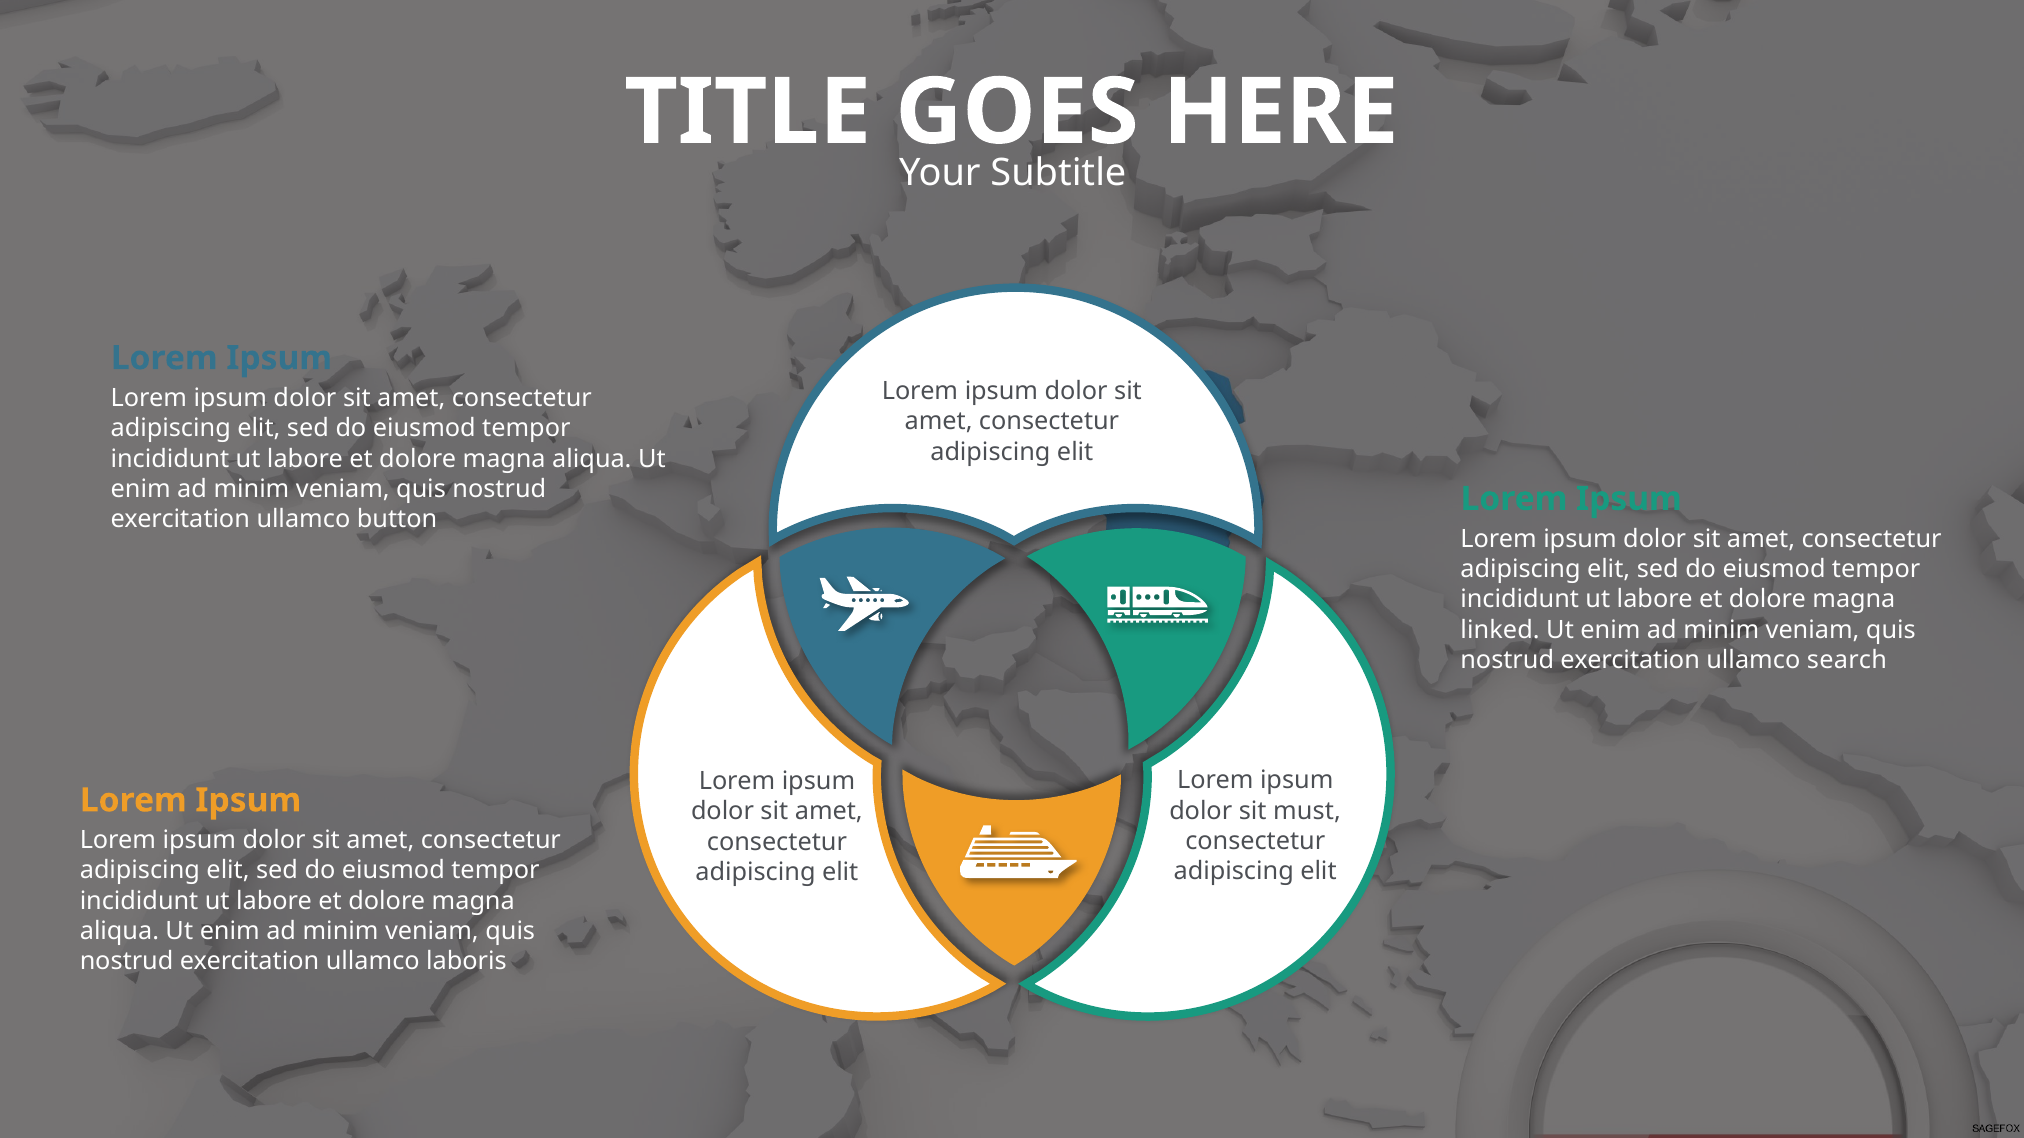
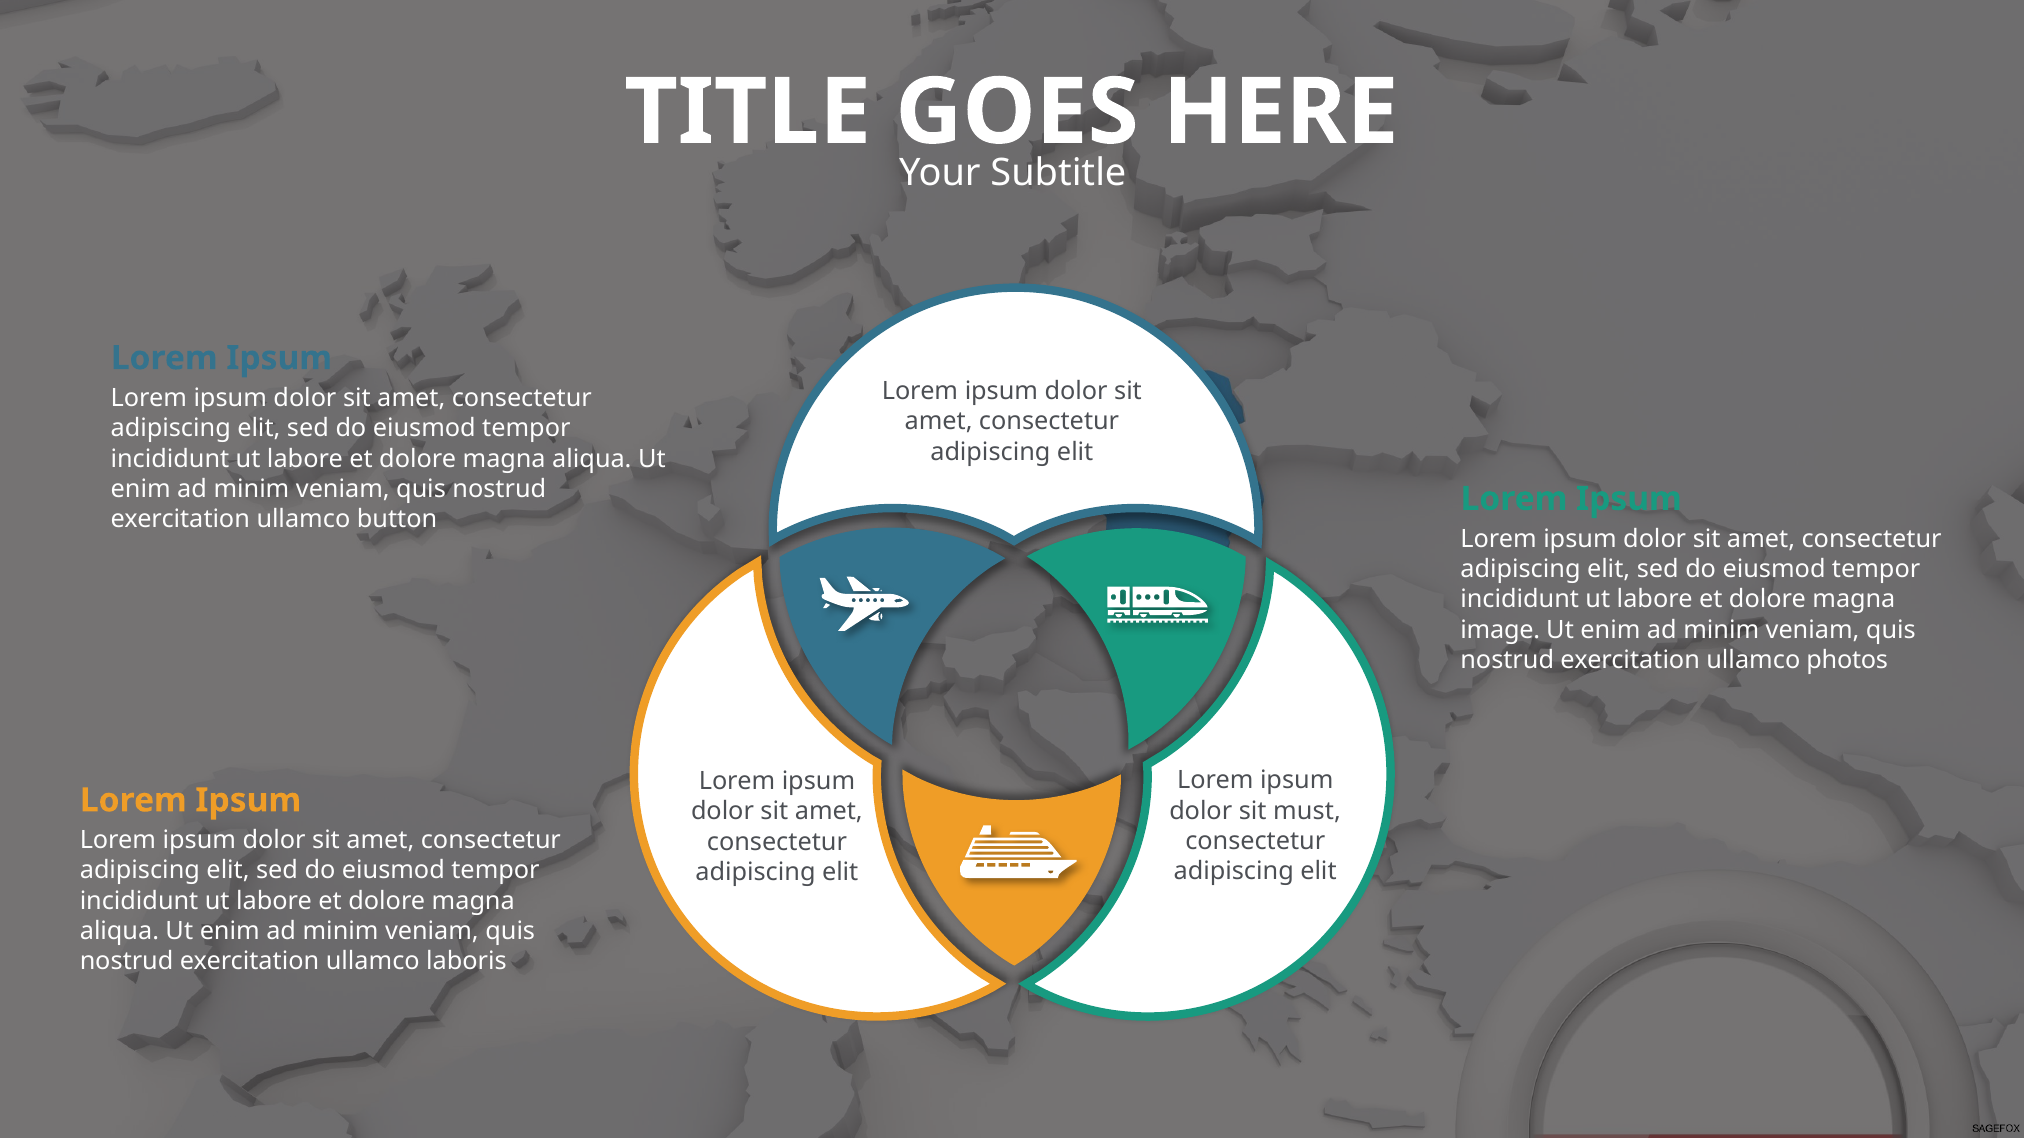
linked: linked -> image
search: search -> photos
